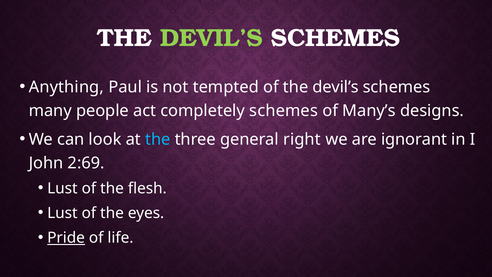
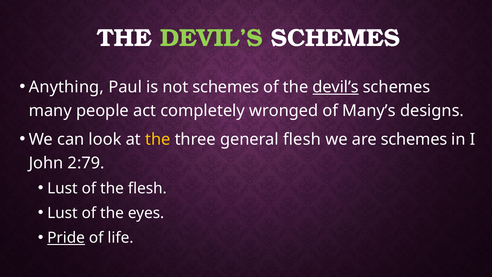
not tempted: tempted -> schemes
devil’s at (336, 87) underline: none -> present
completely schemes: schemes -> wronged
the at (158, 139) colour: light blue -> yellow
general right: right -> flesh
are ignorant: ignorant -> schemes
2:69: 2:69 -> 2:79
